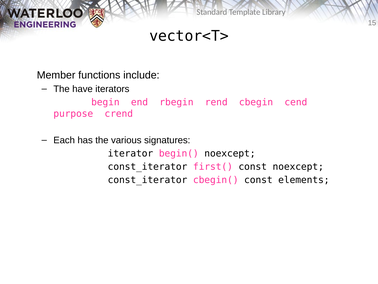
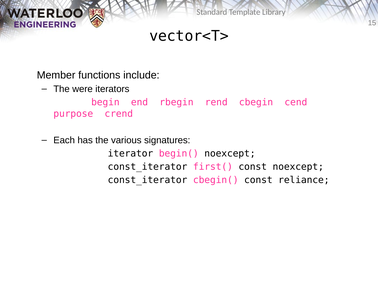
have: have -> were
elements: elements -> reliance
